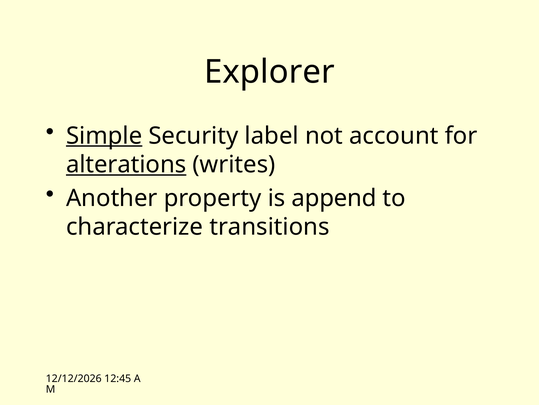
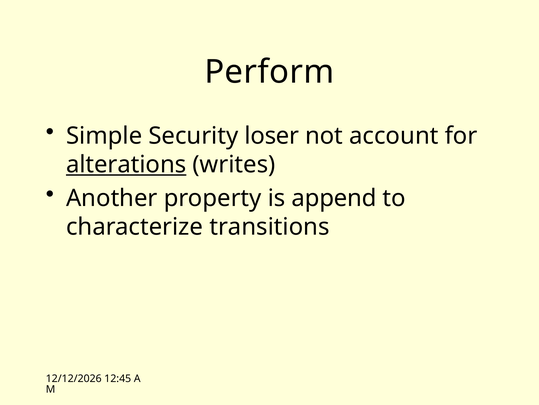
Explorer: Explorer -> Perform
Simple underline: present -> none
label: label -> loser
